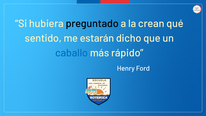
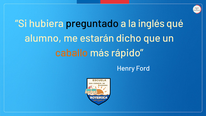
crean: crean -> inglés
sentido: sentido -> alumno
caballo colour: blue -> orange
